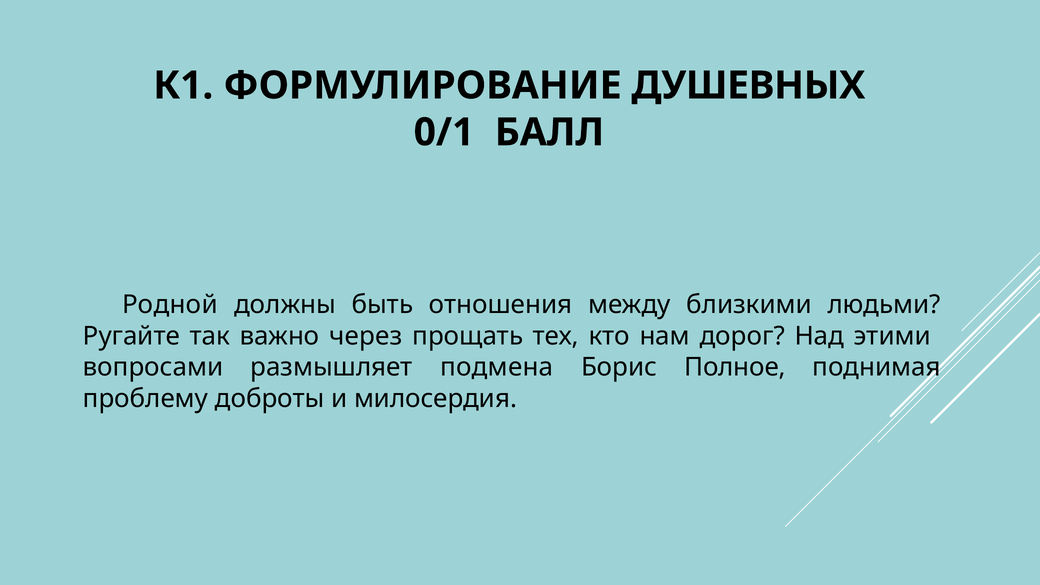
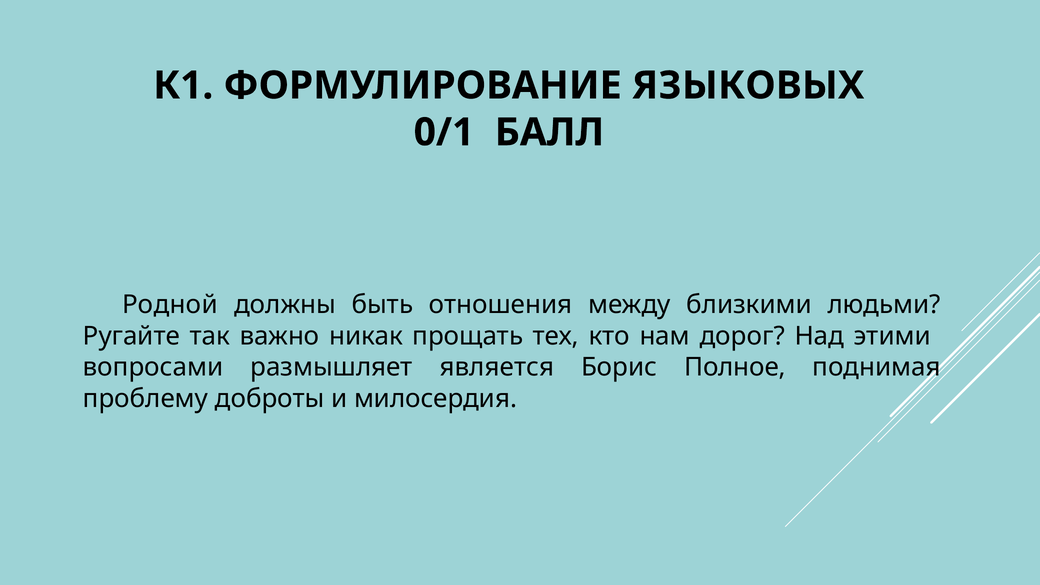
ДУШЕВНЫХ: ДУШЕВНЫХ -> ЯЗЫКОВЫХ
через: через -> никак
подмена: подмена -> является
